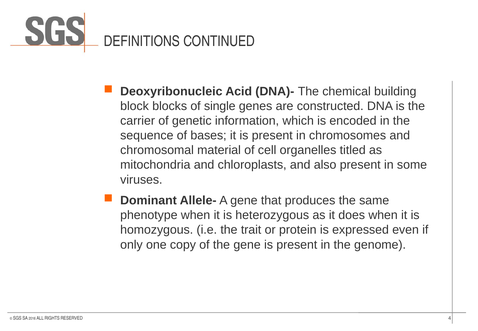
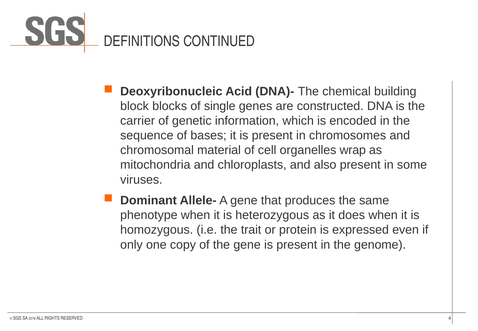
titled: titled -> wrap
